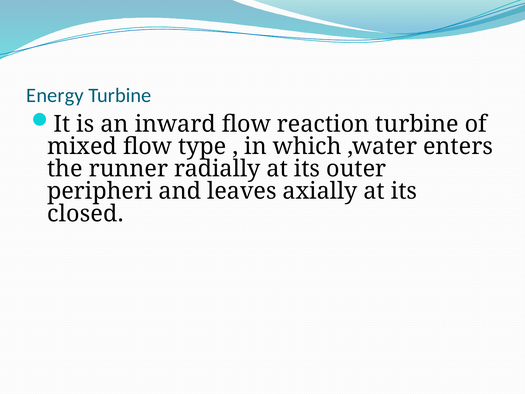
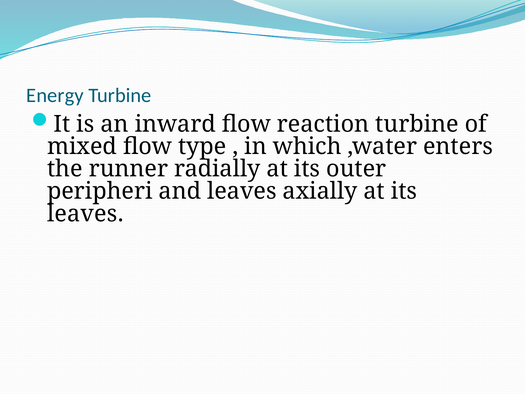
closed at (85, 214): closed -> leaves
